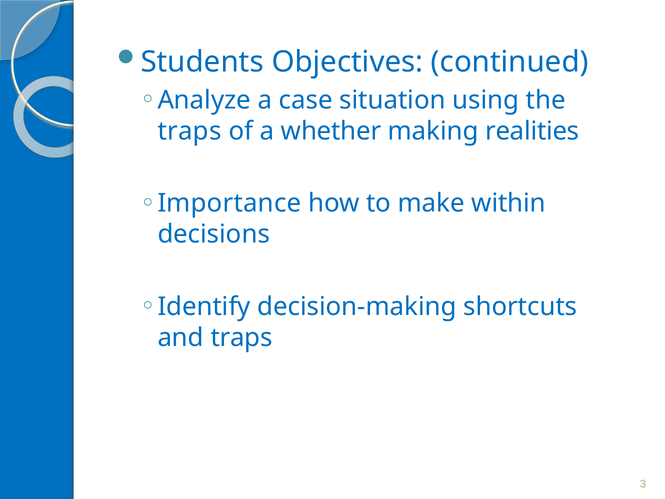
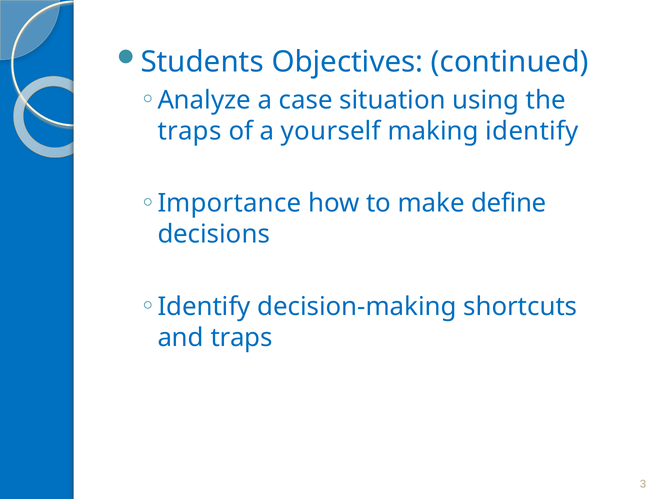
whether: whether -> yourself
making realities: realities -> identify
within: within -> define
